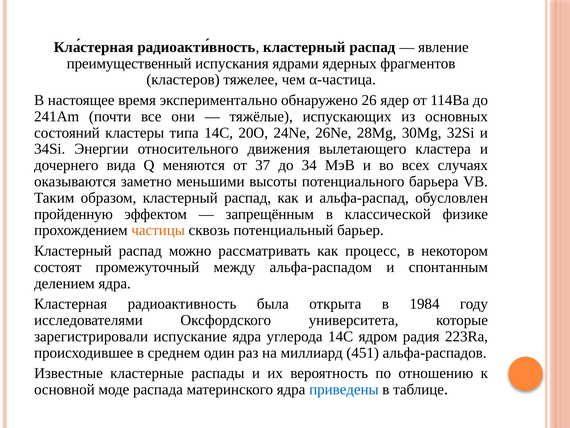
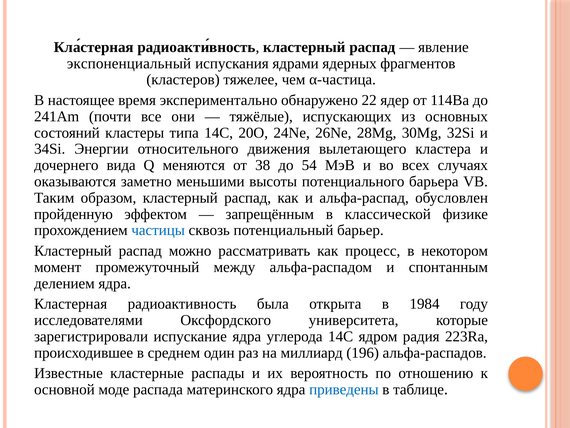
преимущественный: преимущественный -> экспоненциальный
26: 26 -> 22
37: 37 -> 38
34: 34 -> 54
частицы colour: orange -> blue
состоят: состоят -> момент
451: 451 -> 196
